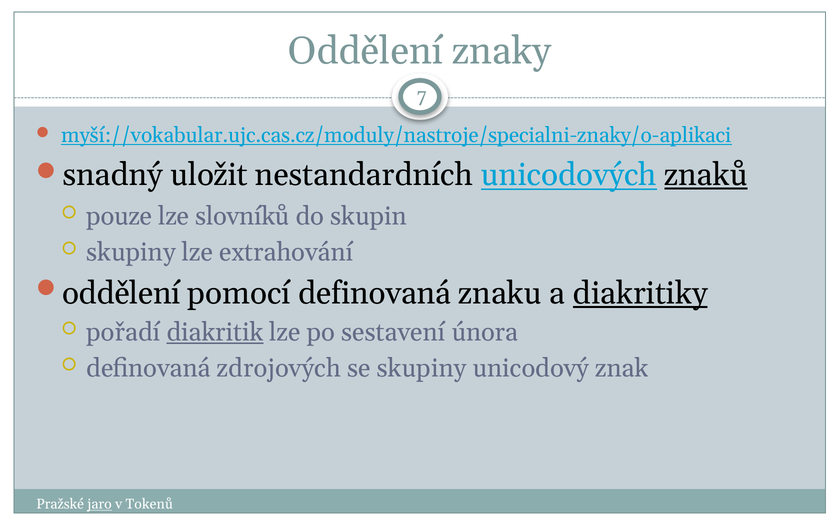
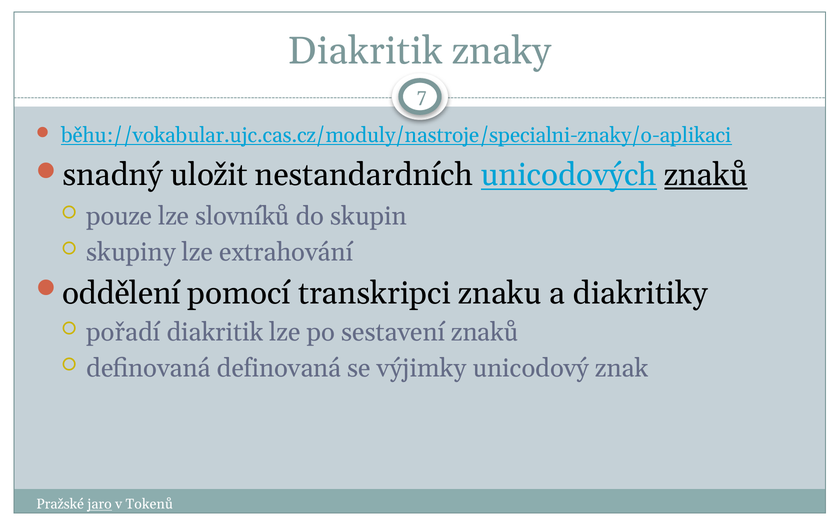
Oddělení at (366, 51): Oddělení -> Diakritik
myší://vokabular.ujc.cas.cz/moduly/nastroje/specialni-znaky/o-aplikaci: myší://vokabular.ujc.cas.cz/moduly/nastroje/specialni-znaky/o-aplikaci -> běhu://vokabular.ujc.cas.cz/moduly/nastroje/specialni-znaky/o-aplikaci
pomocí definovaná: definovaná -> transkripci
diakritiky underline: present -> none
diakritik at (215, 332) underline: present -> none
sestavení února: února -> znaků
definovaná zdrojových: zdrojových -> definovaná
se skupiny: skupiny -> výjimky
